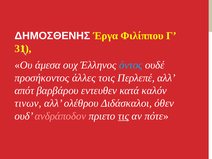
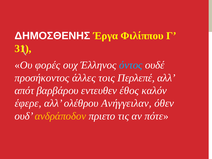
άμεσα: άμεσα -> φορές
κατά: κατά -> έθος
τινων: τινων -> έφερε
Διδάσκαλοι: Διδάσκαλοι -> Ανήγγειλαν
ανδράποδον colour: pink -> yellow
τις underline: present -> none
